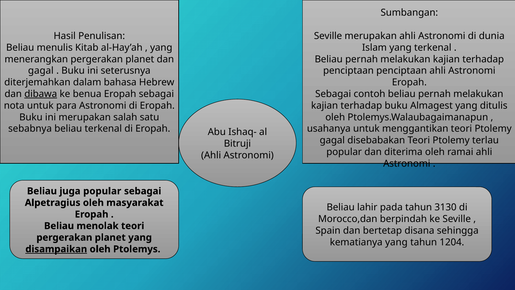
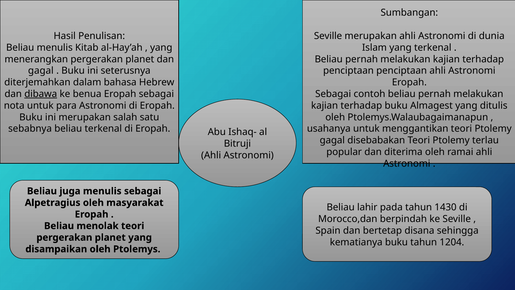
juga popular: popular -> menulis
3130: 3130 -> 1430
kematianya yang: yang -> buku
disampaikan underline: present -> none
